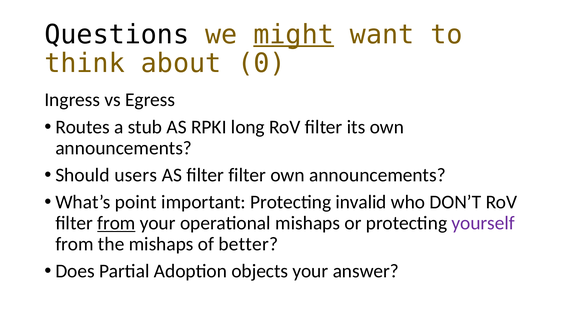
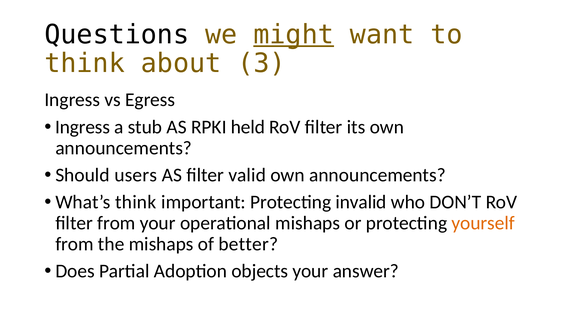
0: 0 -> 3
Routes at (83, 127): Routes -> Ingress
long: long -> held
filter filter: filter -> valid
What’s point: point -> think
from at (116, 223) underline: present -> none
yourself colour: purple -> orange
